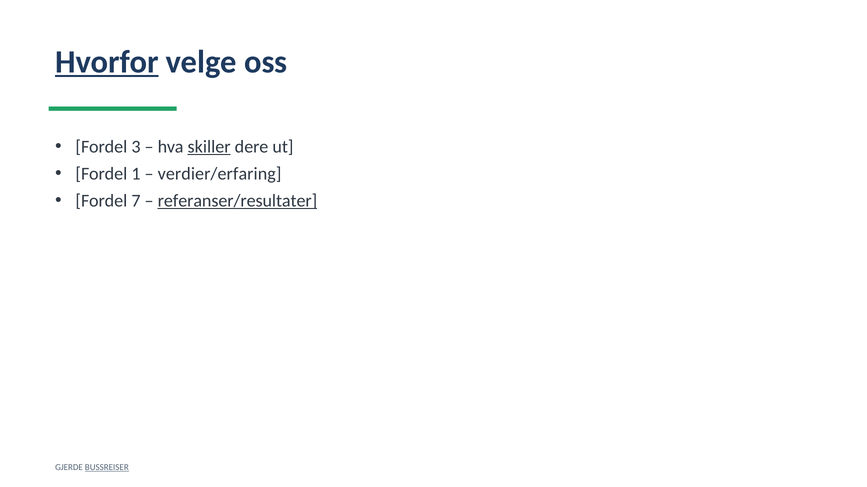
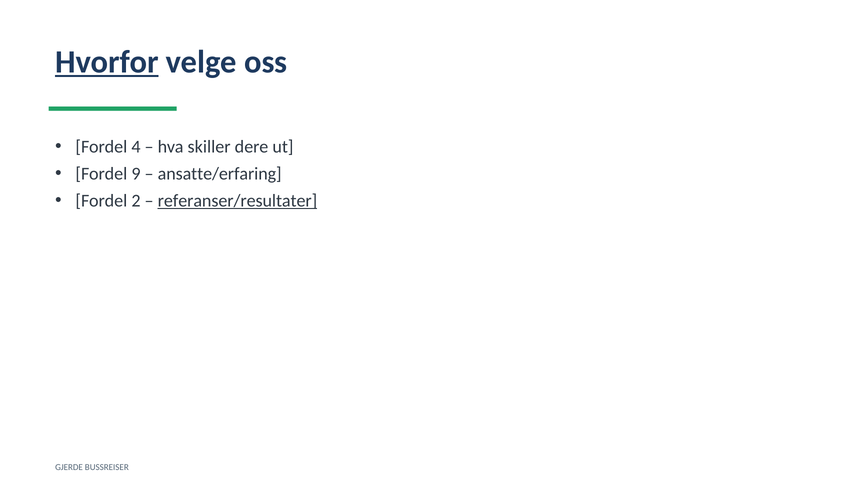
3: 3 -> 4
skiller underline: present -> none
1: 1 -> 9
verdier/erfaring: verdier/erfaring -> ansatte/erfaring
7: 7 -> 2
BUSSREISER underline: present -> none
